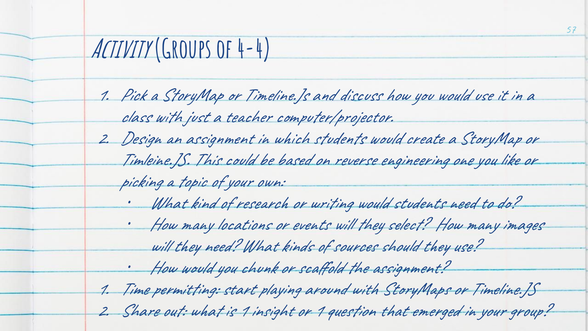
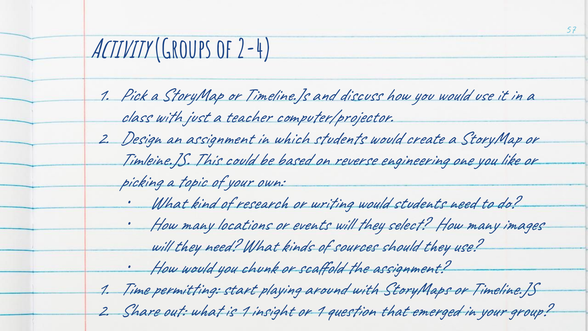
4-4: 4-4 -> 2-4
